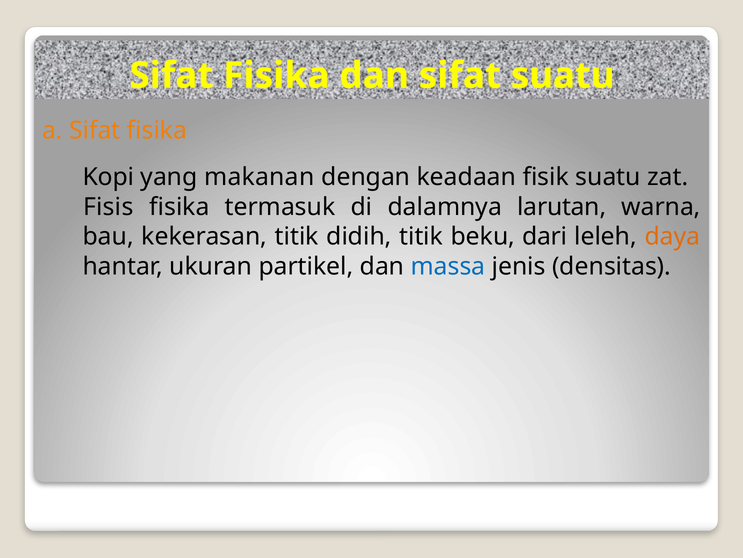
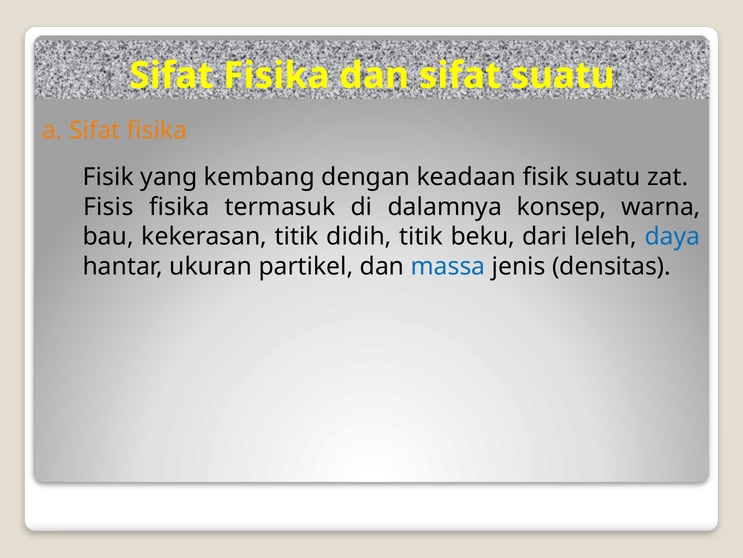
Kopi at (108, 177): Kopi -> Fisik
makanan: makanan -> kembang
larutan: larutan -> konsep
daya colour: orange -> blue
